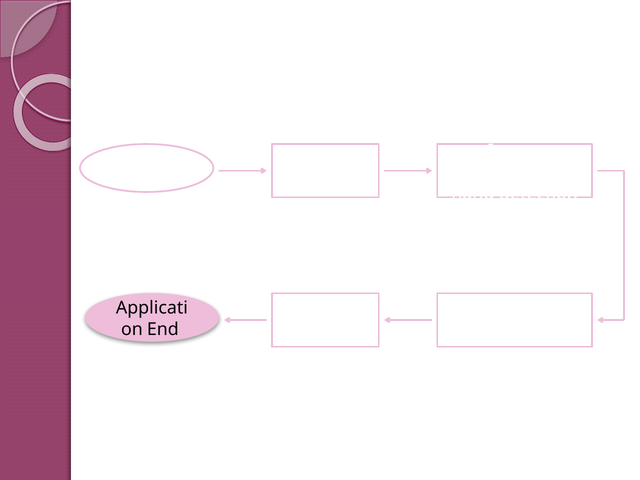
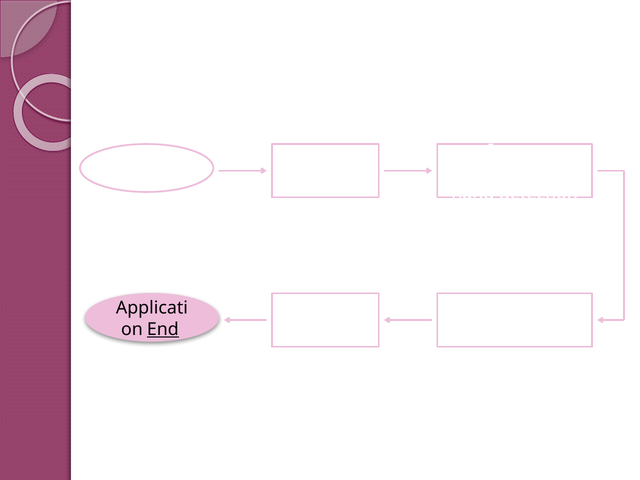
End underline: none -> present
